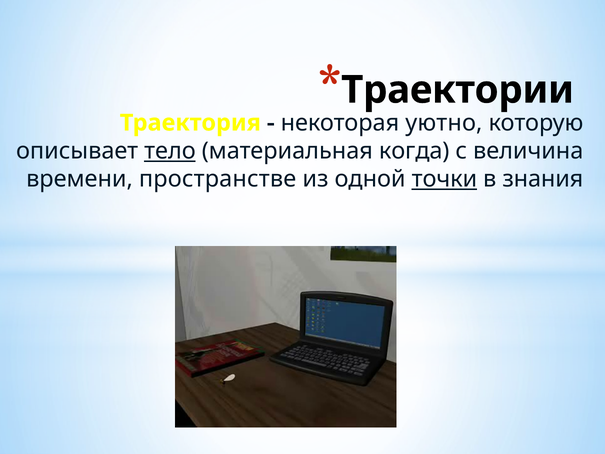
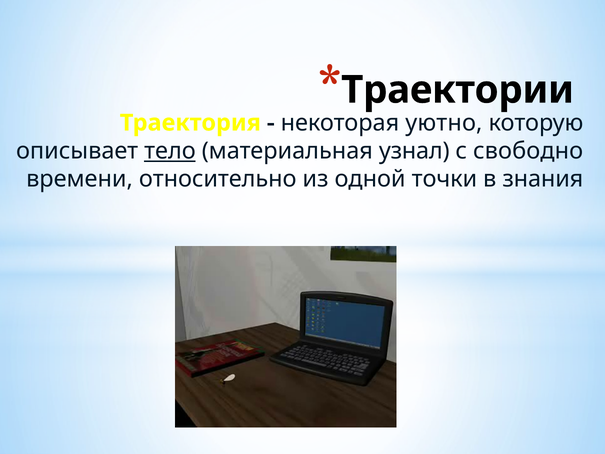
когда: когда -> узнал
величина: величина -> свободно
пространстве: пространстве -> относительно
точки underline: present -> none
